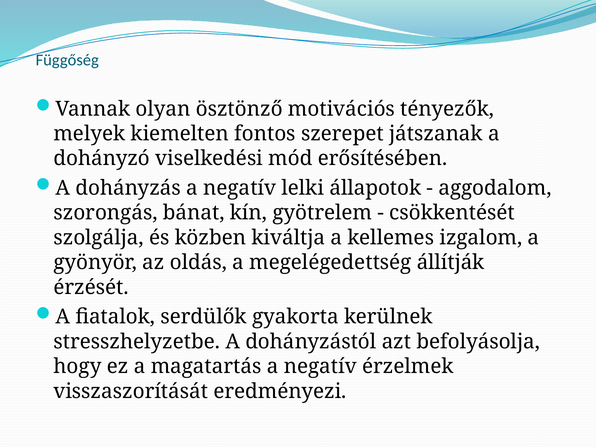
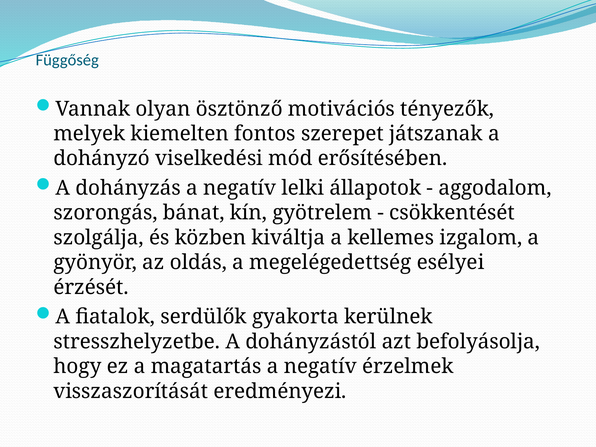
állítják: állítják -> esélyei
